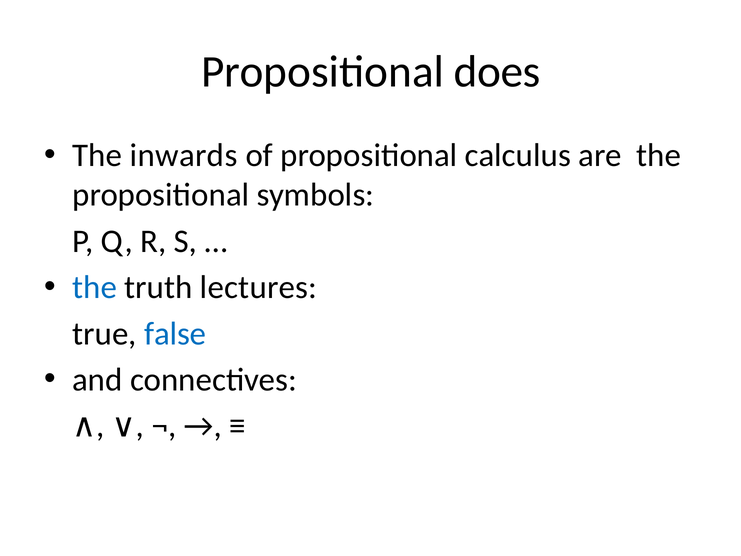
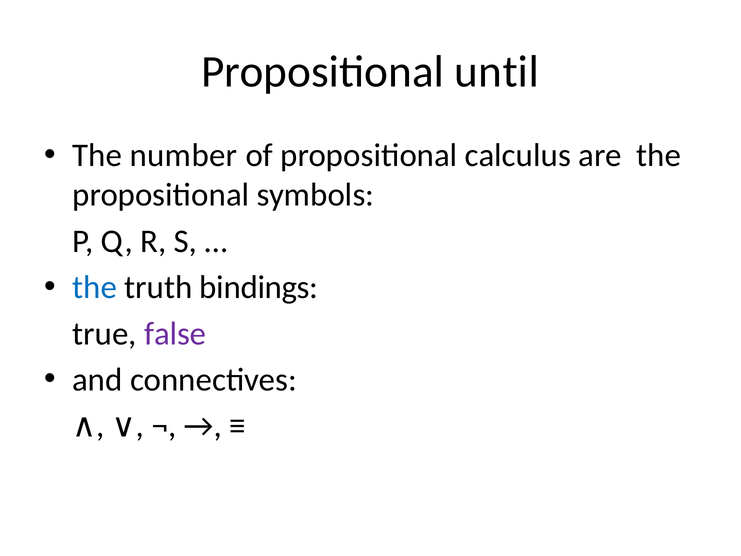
does: does -> until
inwards: inwards -> number
lectures: lectures -> bindings
false colour: blue -> purple
